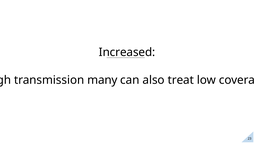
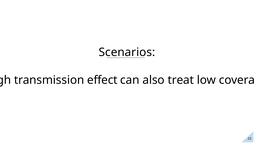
Increased: Increased -> Scenarios
many: many -> effect
